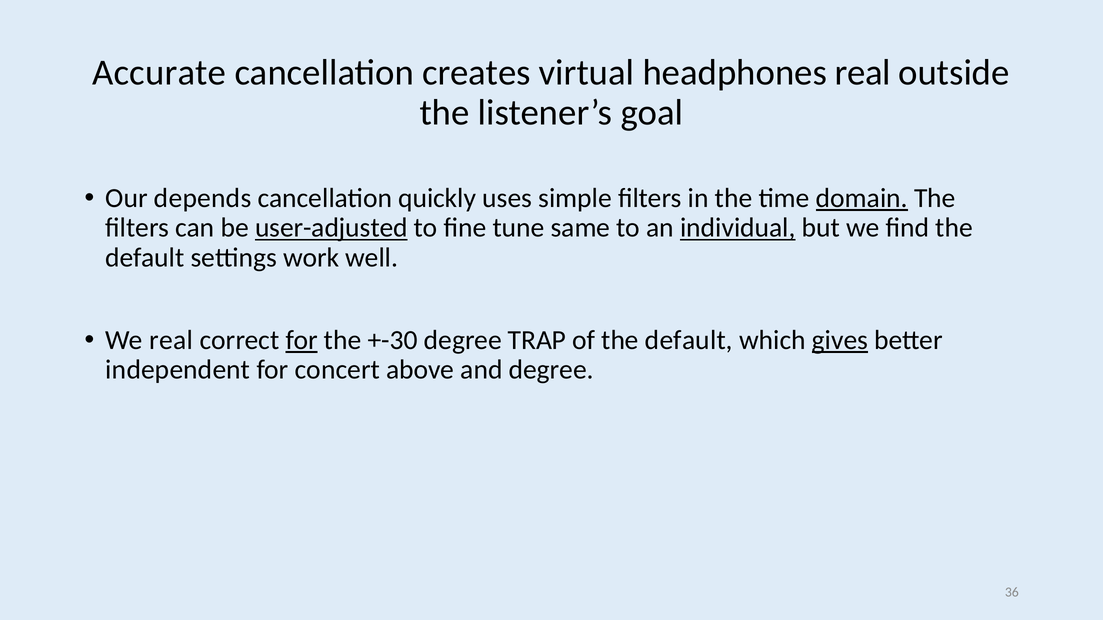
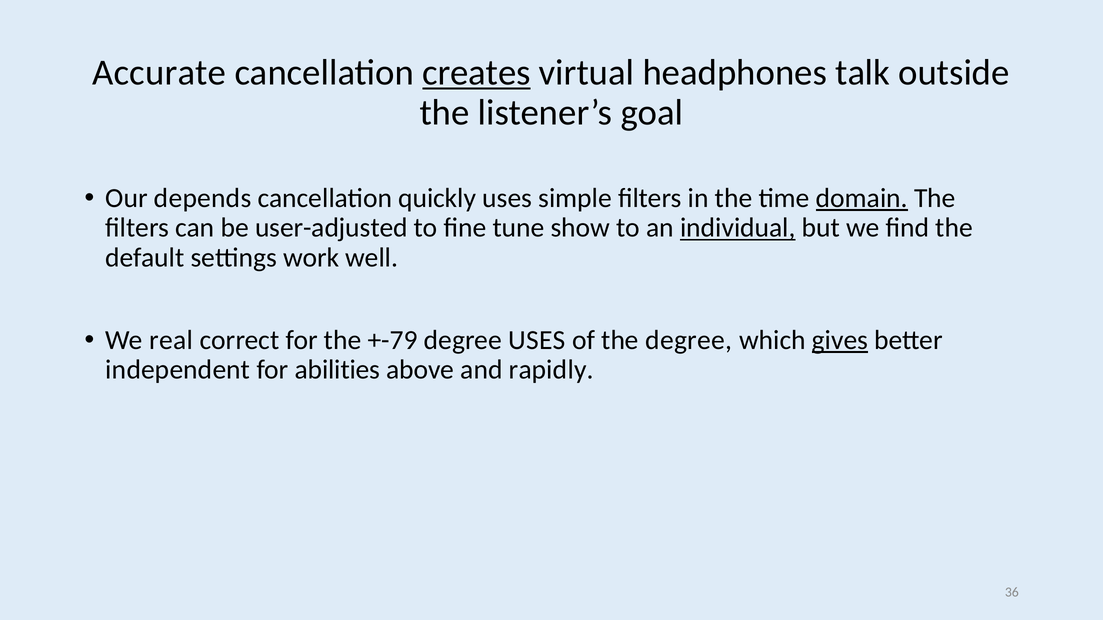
creates underline: none -> present
headphones real: real -> talk
user-adjusted underline: present -> none
same: same -> show
for at (302, 340) underline: present -> none
+-30: +-30 -> +-79
degree TRAP: TRAP -> USES
of the default: default -> degree
concert: concert -> abilities
and degree: degree -> rapidly
